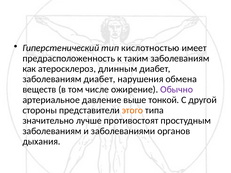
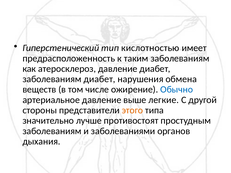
атеросклероз длинным: длинным -> давление
Обычно colour: purple -> blue
тонкой: тонкой -> легкие
